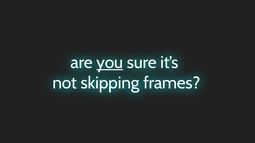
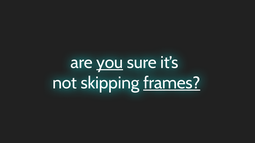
frames underline: none -> present
